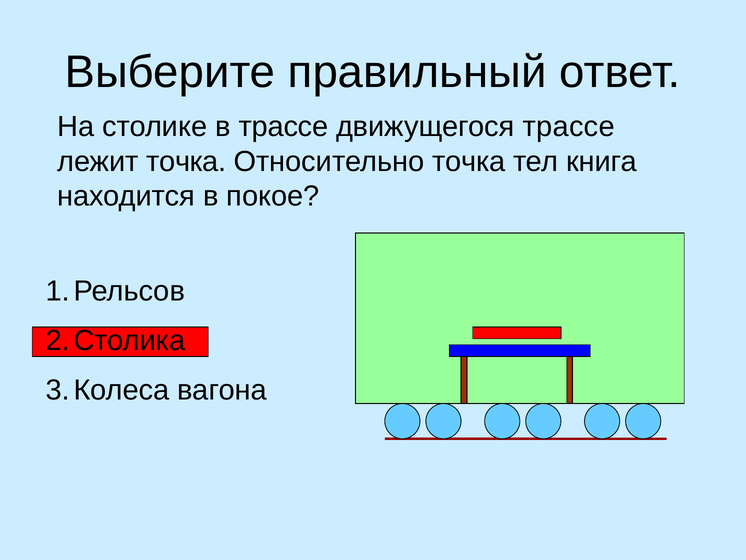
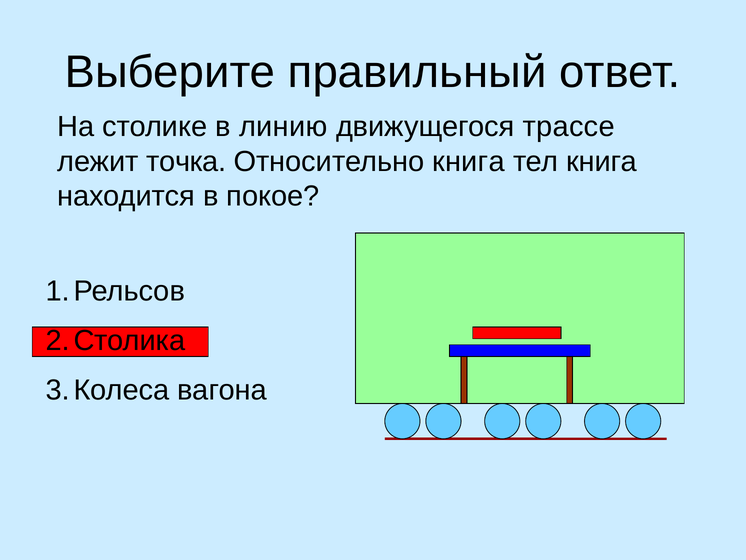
в трассе: трассе -> линию
Относительно точка: точка -> книга
